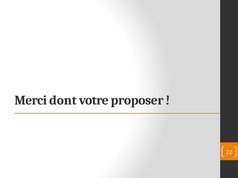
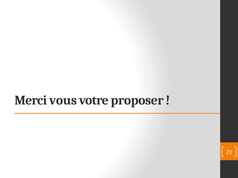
dont: dont -> vous
